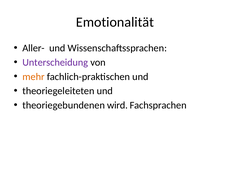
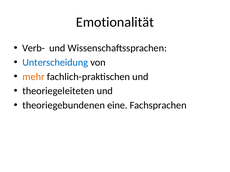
Aller-: Aller- -> Verb-
Unterscheidung colour: purple -> blue
wird: wird -> eine
